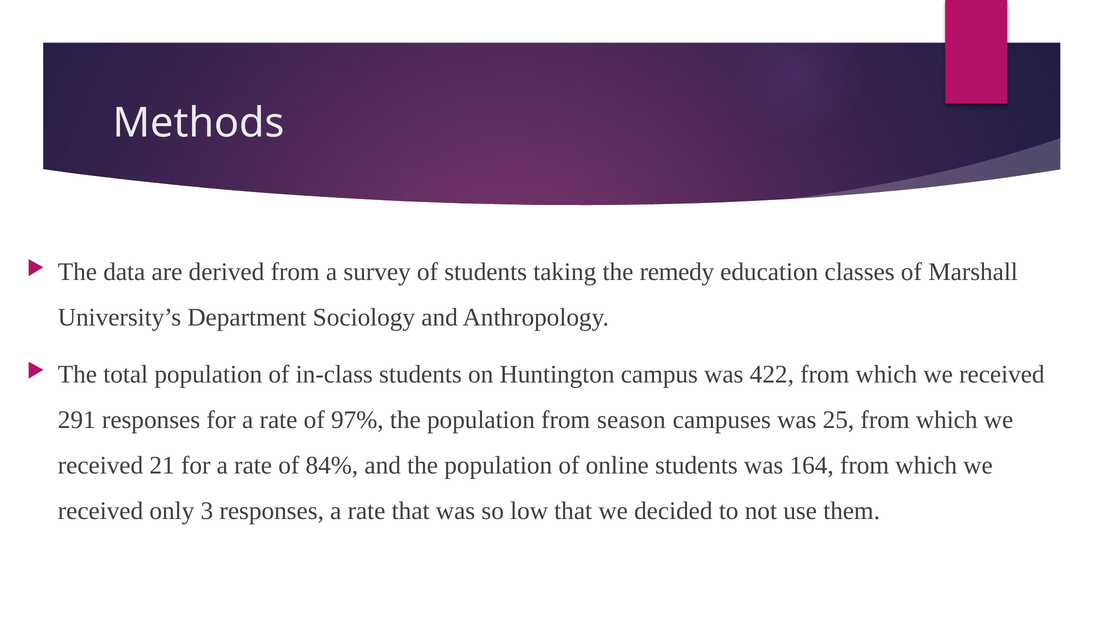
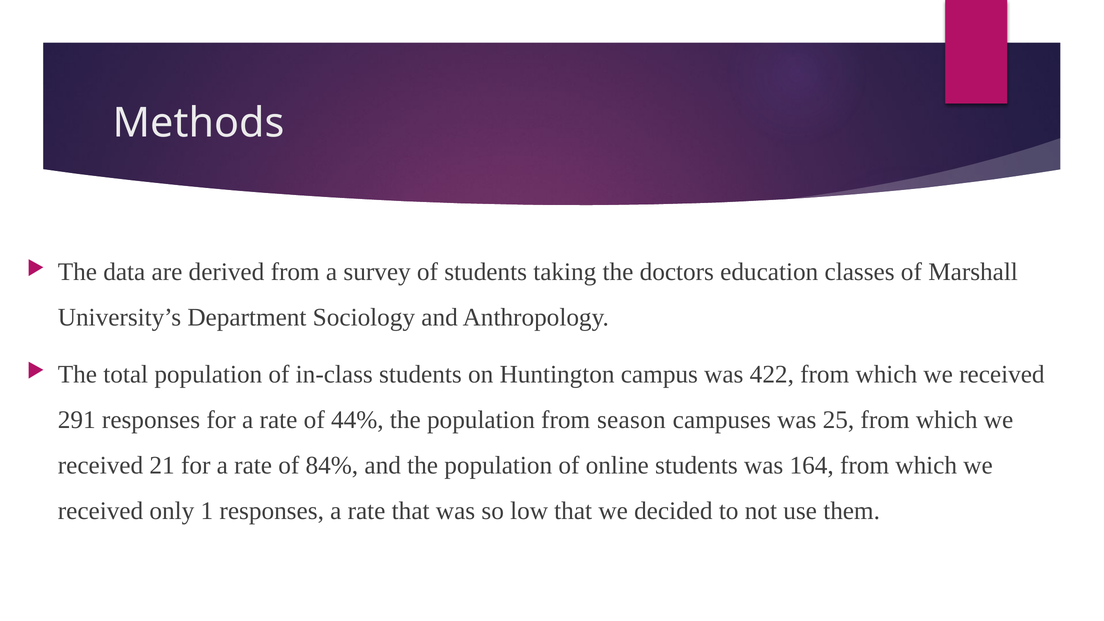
remedy: remedy -> doctors
97%: 97% -> 44%
3: 3 -> 1
